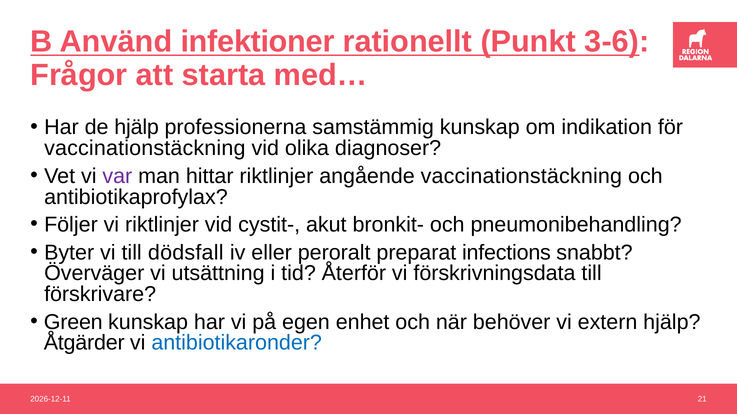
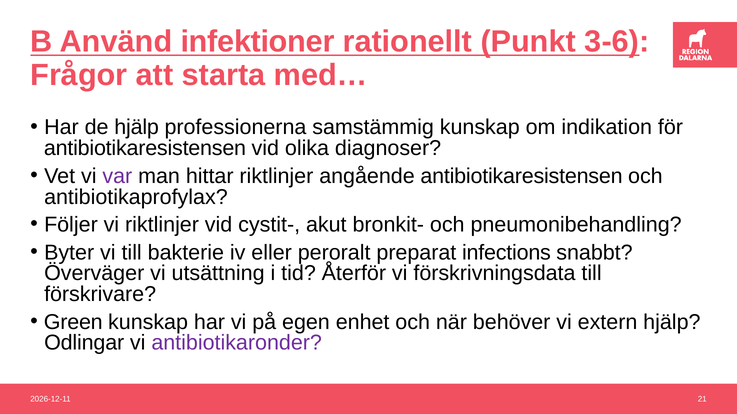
vaccinationstäckning at (145, 148): vaccinationstäckning -> antibiotikaresistensen
angående vaccinationstäckning: vaccinationstäckning -> antibiotikaresistensen
dödsfall: dödsfall -> bakterie
Åtgärder: Åtgärder -> Odlingar
antibiotikaronder colour: blue -> purple
